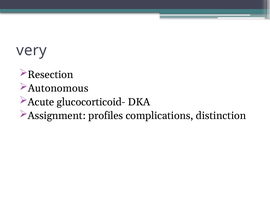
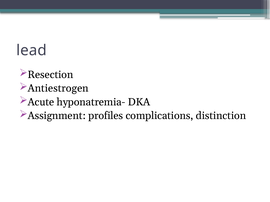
very: very -> lead
Autonomous: Autonomous -> Antiestrogen
glucocorticoid-: glucocorticoid- -> hyponatremia-
